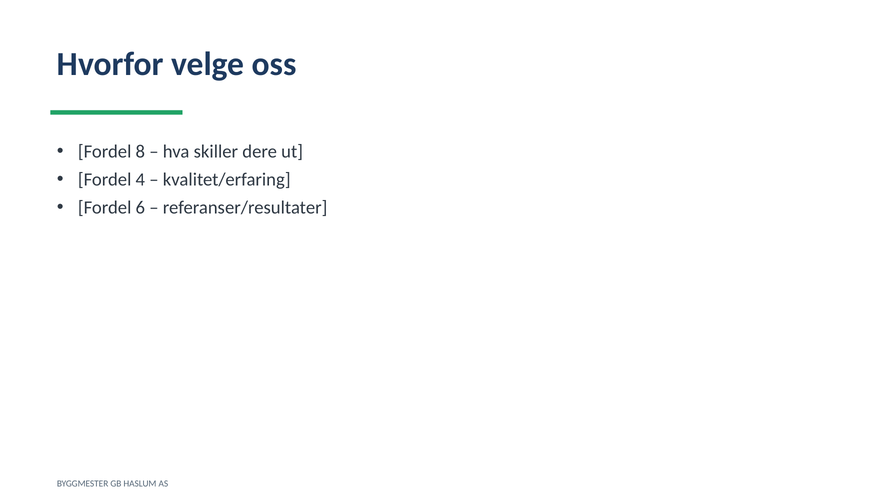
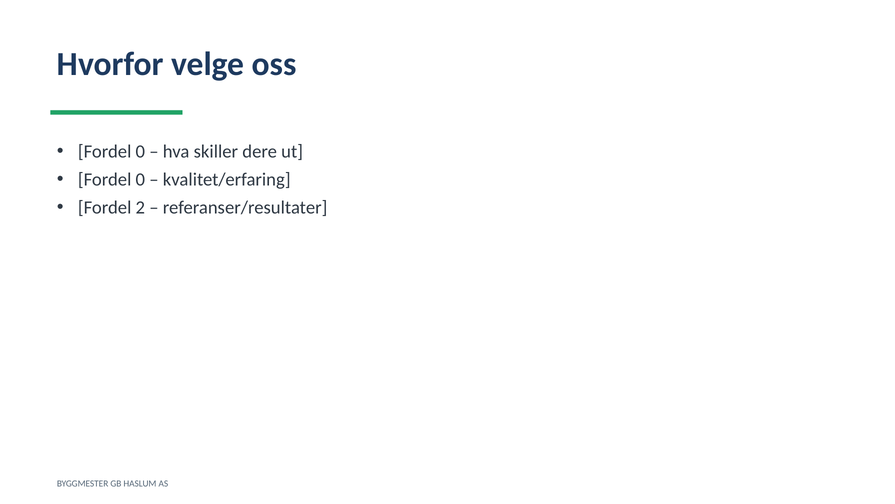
8 at (140, 152): 8 -> 0
4 at (140, 180): 4 -> 0
6: 6 -> 2
